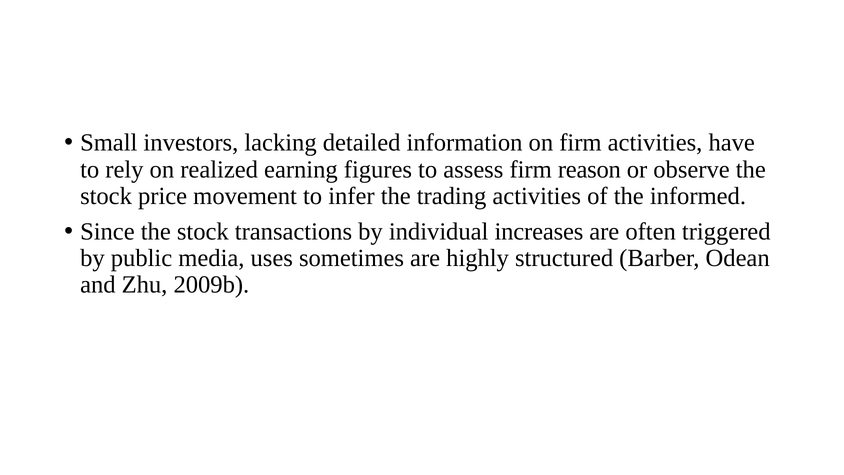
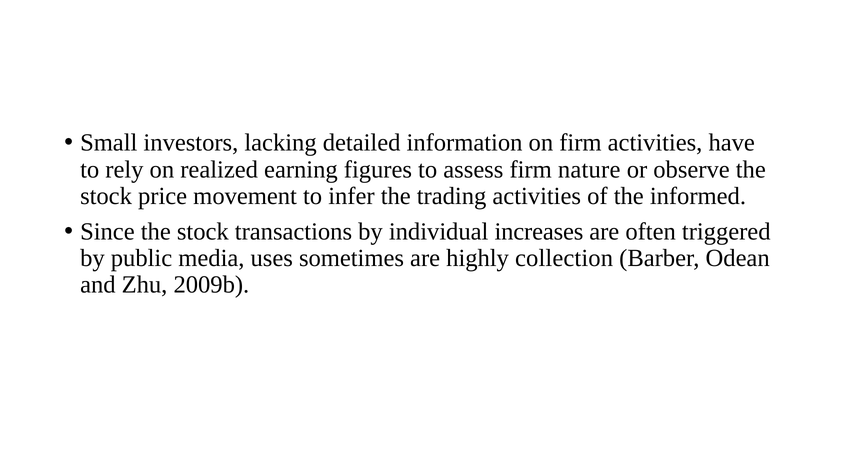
reason: reason -> nature
structured: structured -> collection
